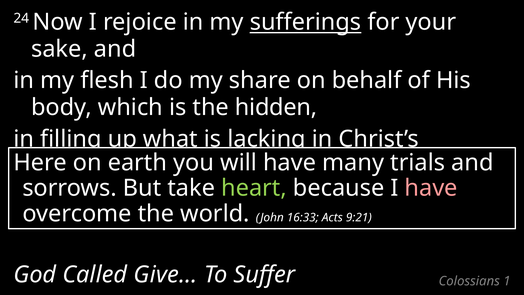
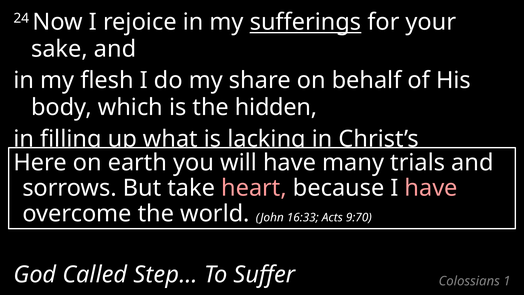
heart colour: light green -> pink
9:21: 9:21 -> 9:70
Give…: Give… -> Step…
